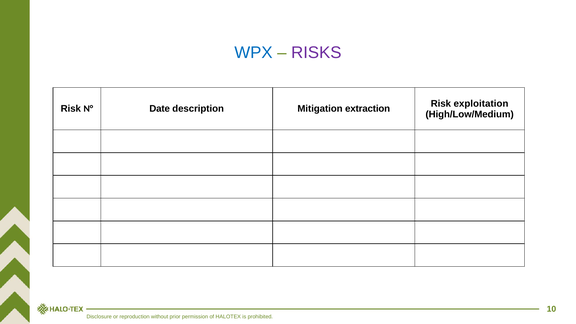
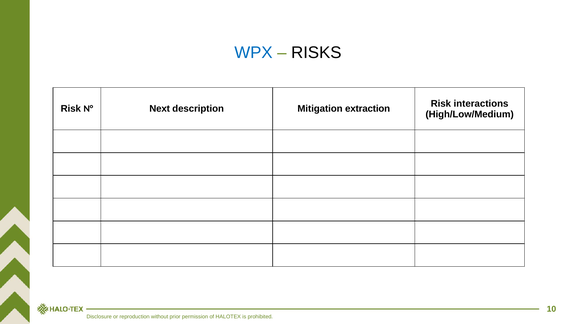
RISKS colour: purple -> black
exploitation: exploitation -> interactions
Date: Date -> Next
